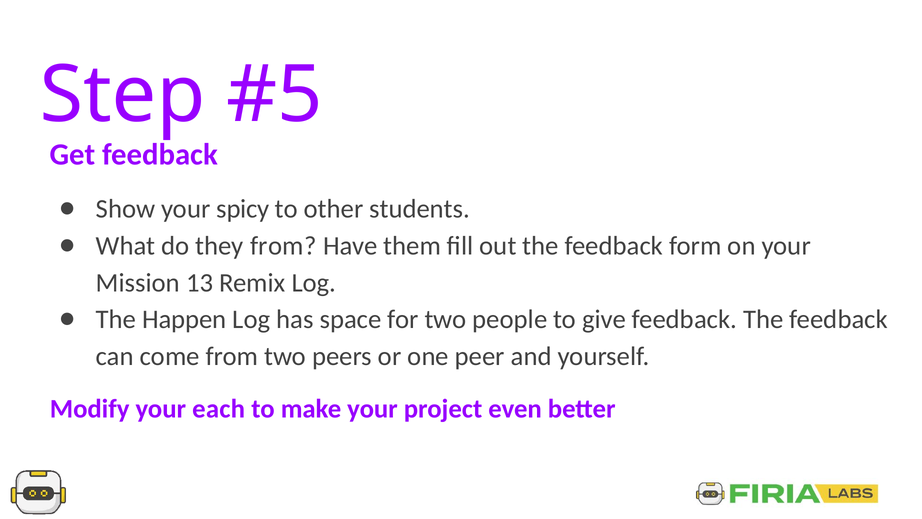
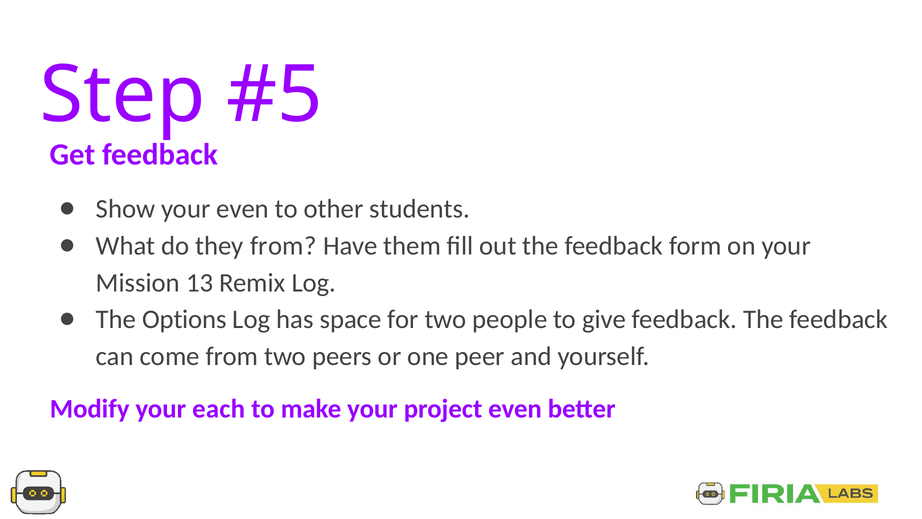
your spicy: spicy -> even
Happen: Happen -> Options
